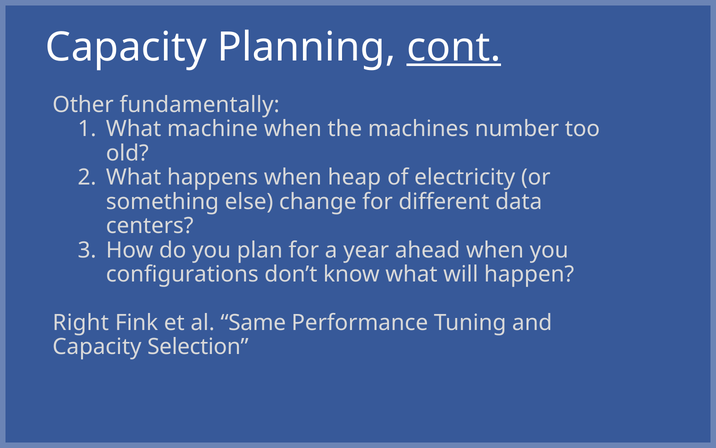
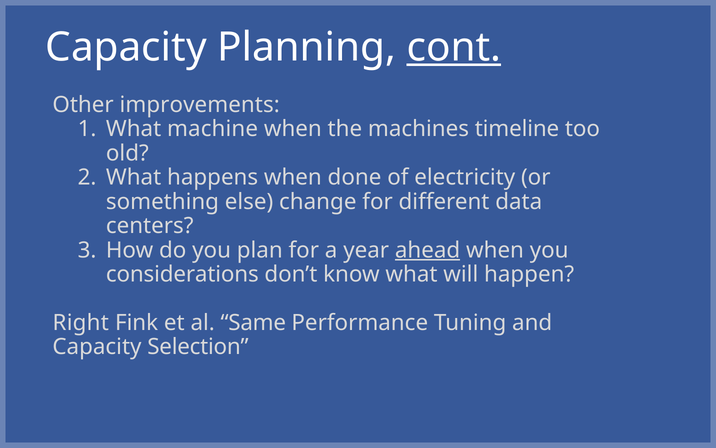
fundamentally: fundamentally -> improvements
number: number -> timeline
heap: heap -> done
ahead underline: none -> present
configurations: configurations -> considerations
